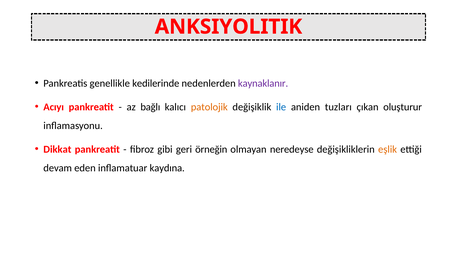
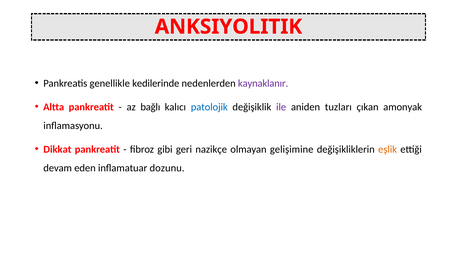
Acıyı: Acıyı -> Altta
patolojik colour: orange -> blue
ile colour: blue -> purple
oluşturur: oluşturur -> amonyak
örneğin: örneğin -> nazikçe
neredeyse: neredeyse -> gelişimine
kaydına: kaydına -> dozunu
